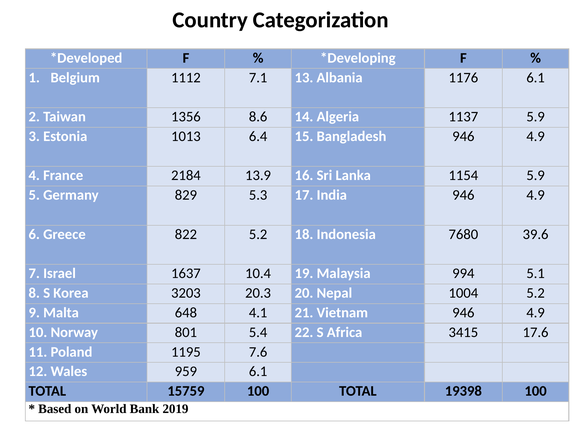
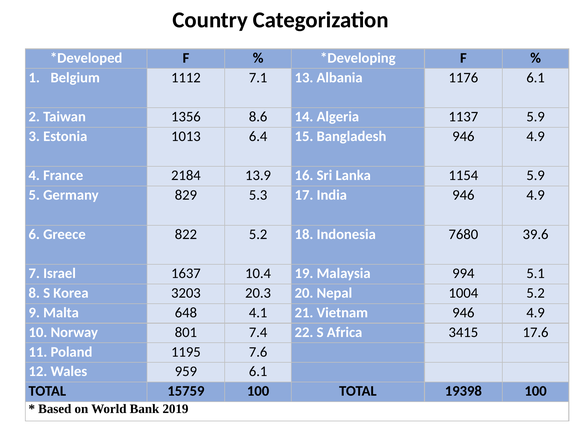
5.4: 5.4 -> 7.4
